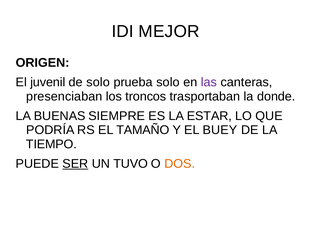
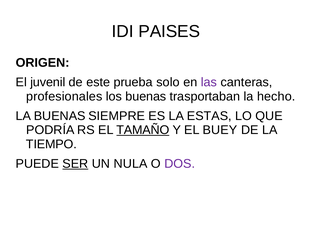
MEJOR: MEJOR -> PAISES
de solo: solo -> este
presenciaban: presenciaban -> profesionales
los troncos: troncos -> buenas
donde: donde -> hecho
ESTAR: ESTAR -> ESTAS
TAMAÑO underline: none -> present
TUVO: TUVO -> NULA
DOS colour: orange -> purple
